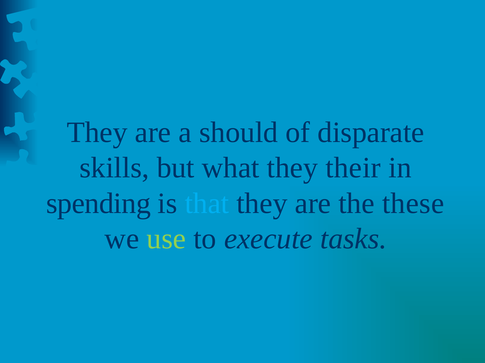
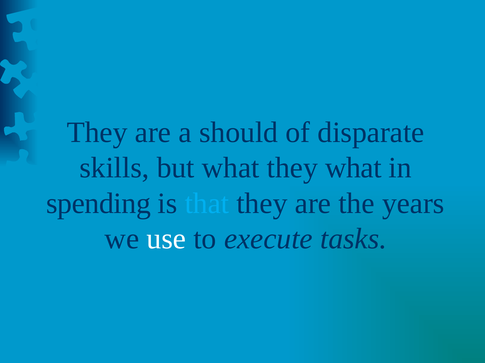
they their: their -> what
these: these -> years
use colour: light green -> white
